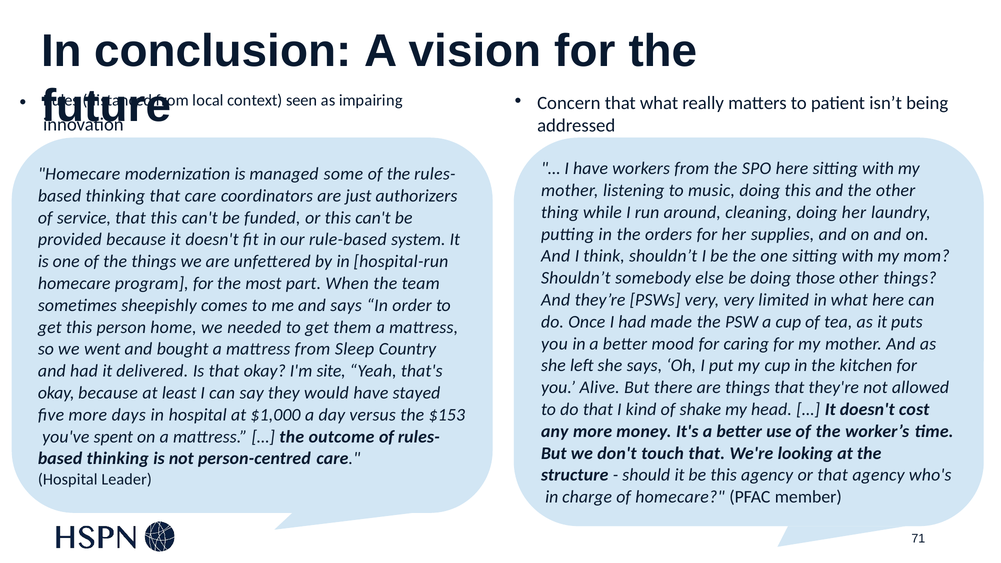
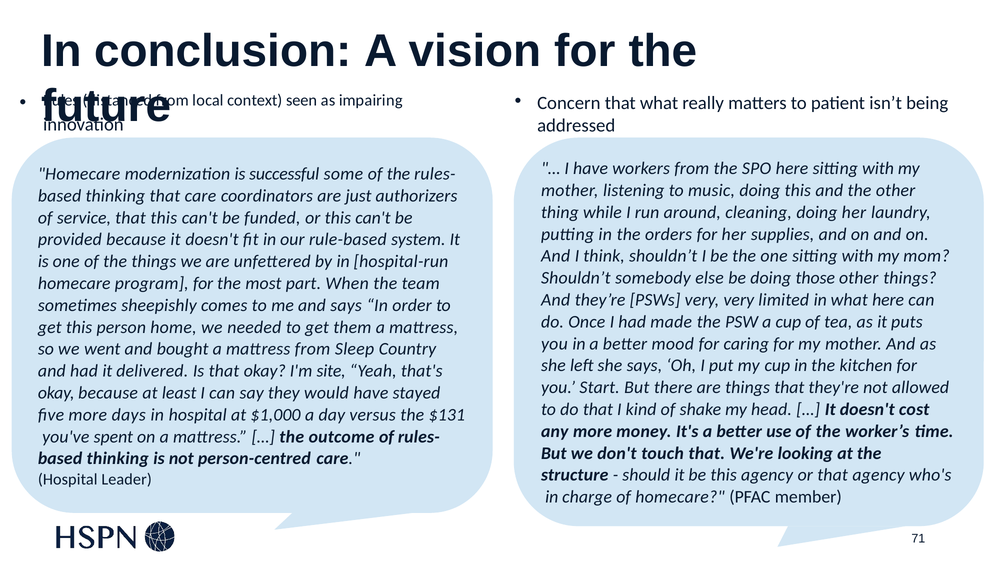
managed: managed -> successful
Alive: Alive -> Start
$153: $153 -> $131
